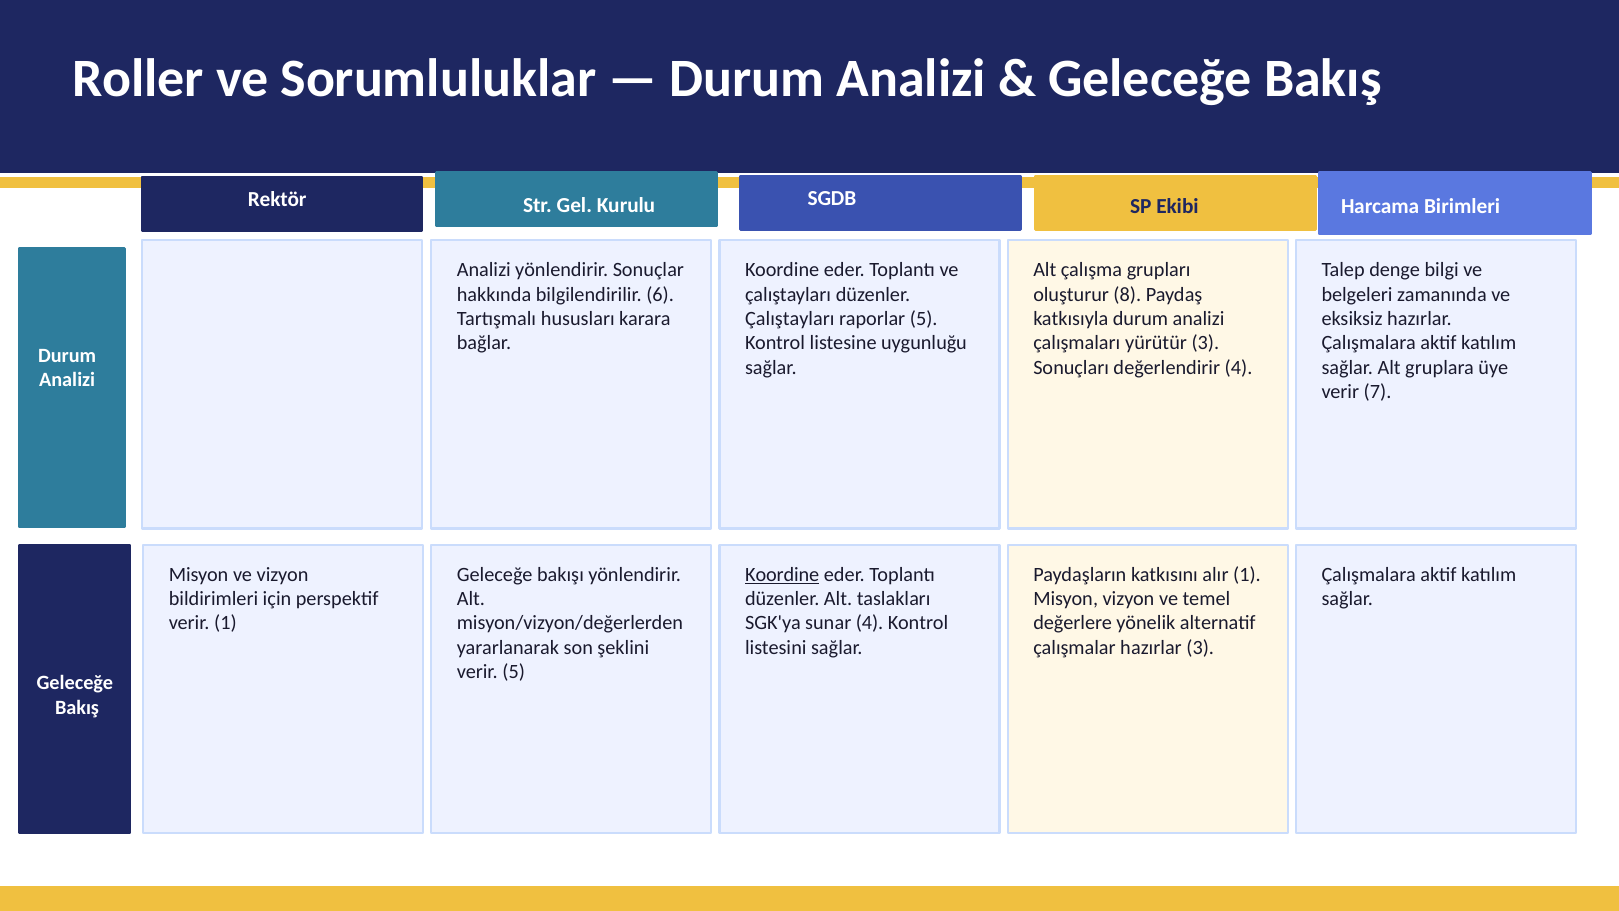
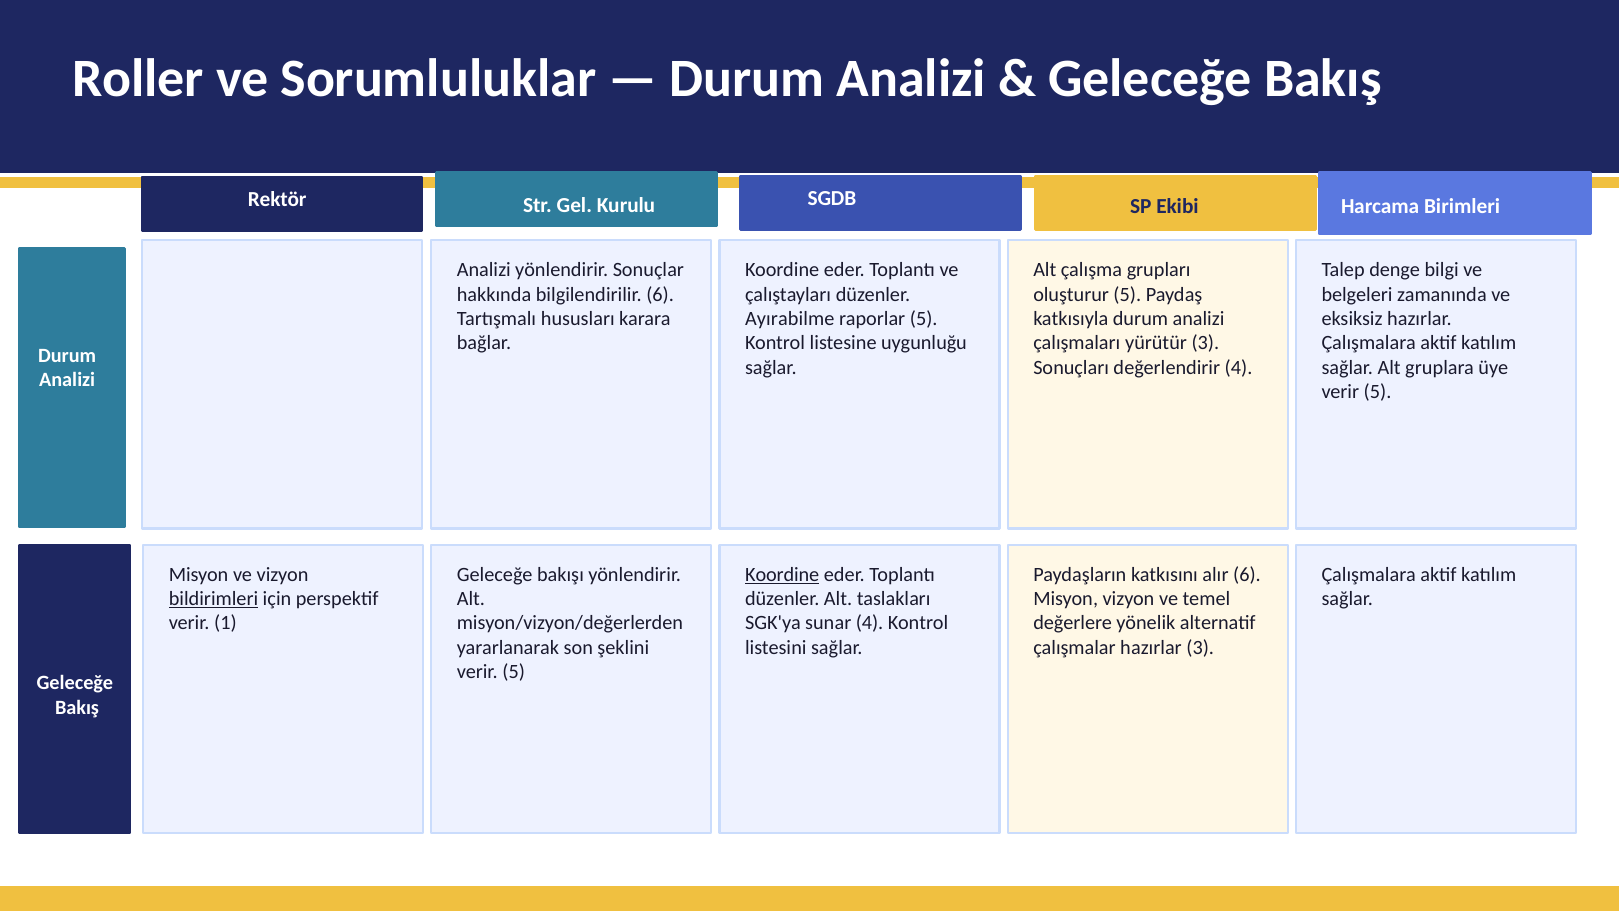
oluşturur 8: 8 -> 5
Çalıştayları at (790, 319): Çalıştayları -> Ayırabilme
7 at (1377, 392): 7 -> 5
alır 1: 1 -> 6
bildirimleri underline: none -> present
